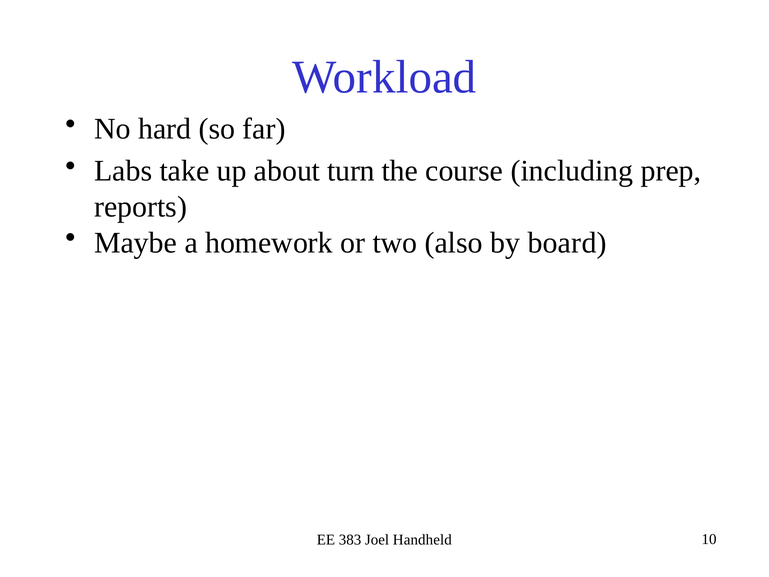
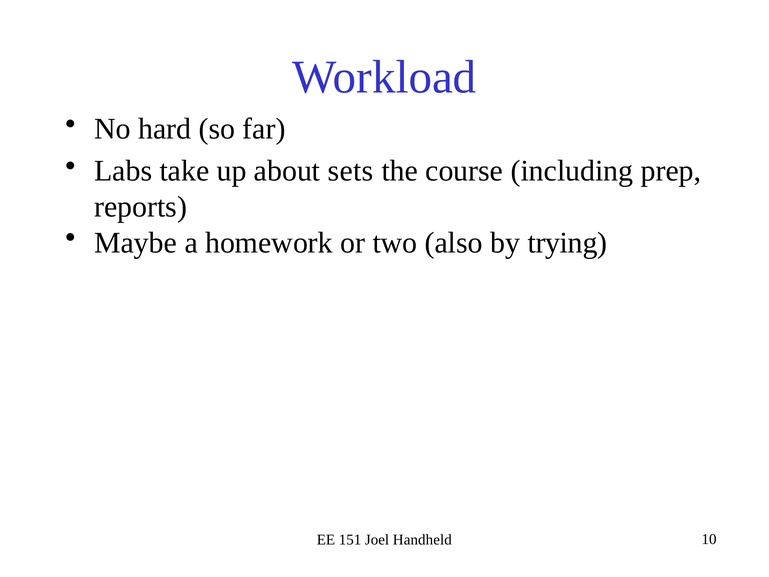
turn: turn -> sets
board: board -> trying
383: 383 -> 151
